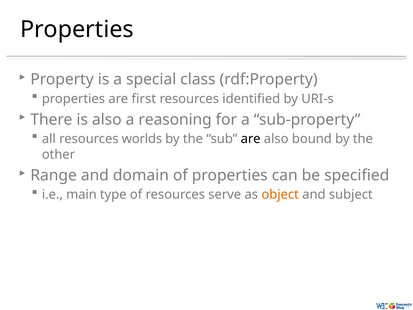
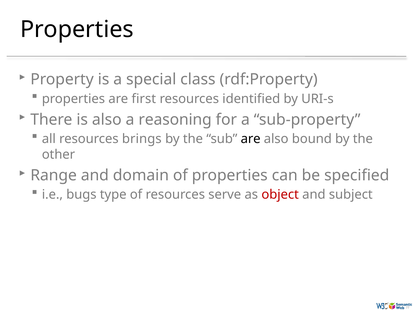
worlds: worlds -> brings
main: main -> bugs
object colour: orange -> red
